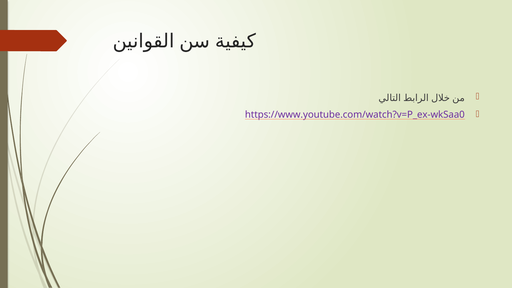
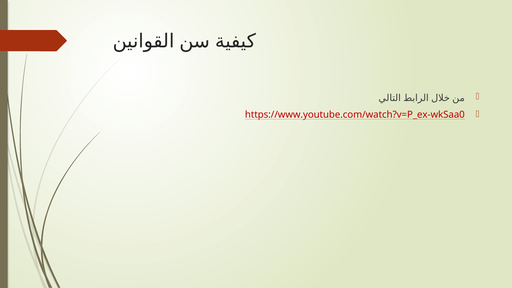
https://www.youtube.com/watch?v=P_ex-wkSaa0 colour: purple -> red
